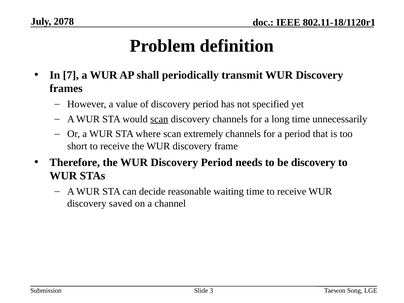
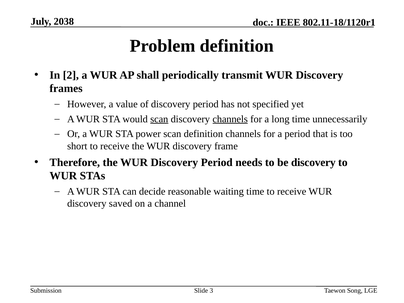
2078: 2078 -> 2038
7: 7 -> 2
channels at (230, 119) underline: none -> present
where: where -> power
scan extremely: extremely -> definition
